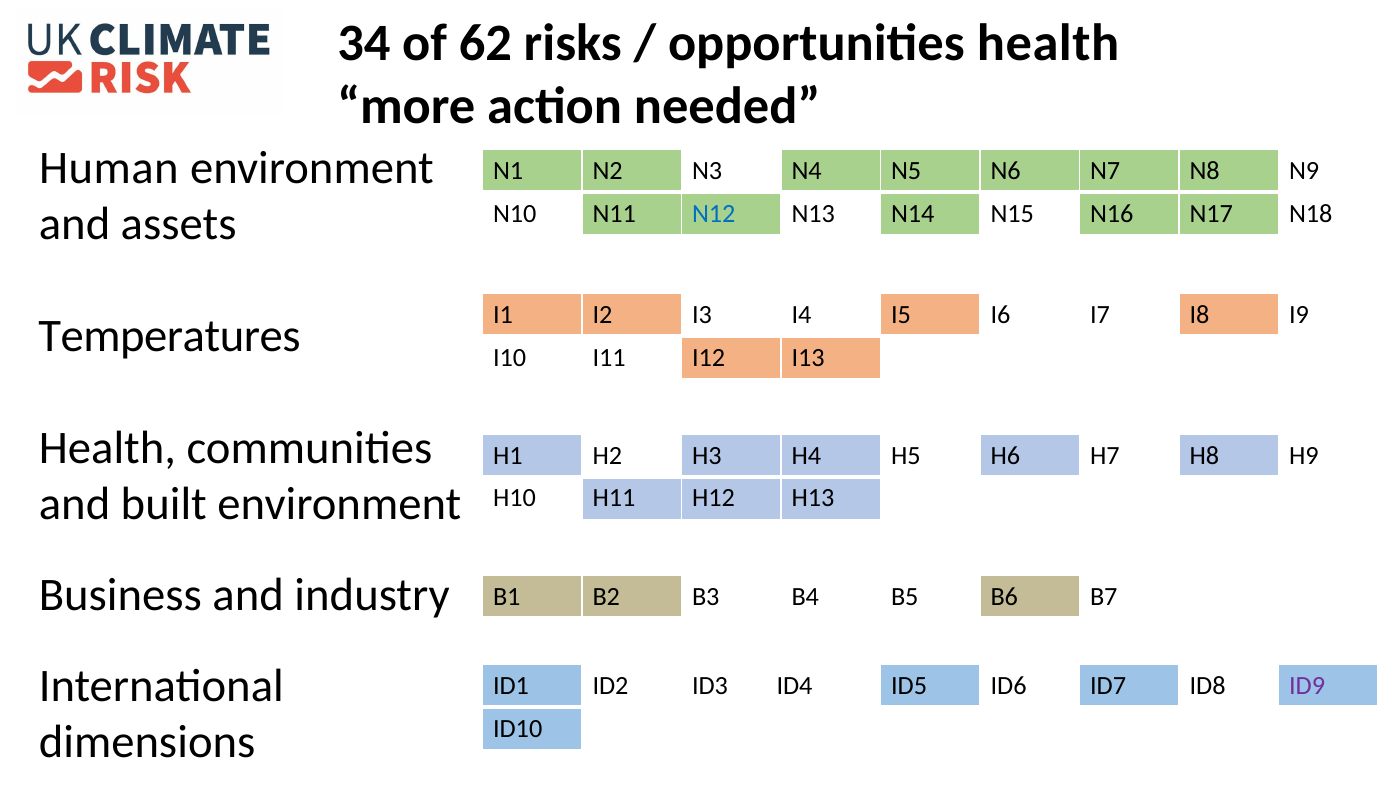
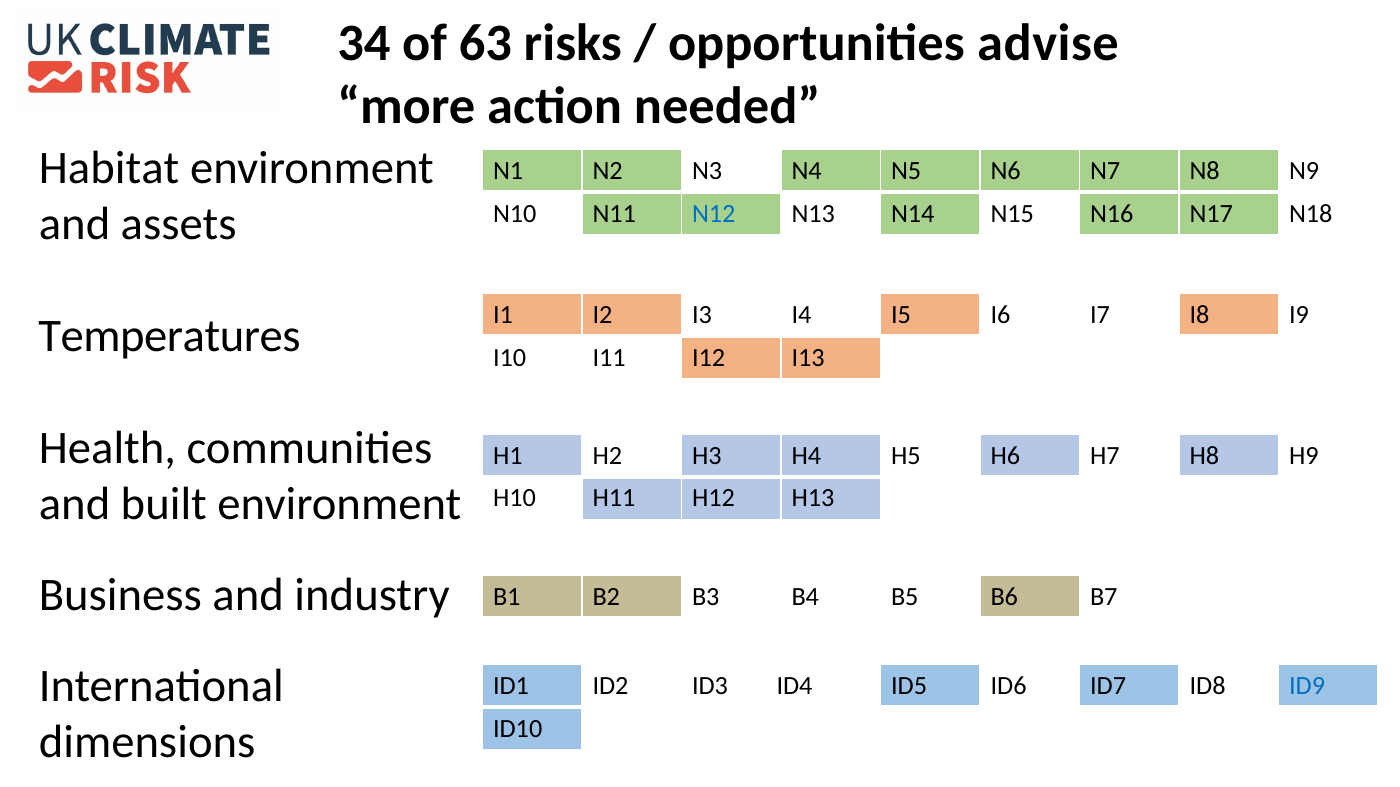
62: 62 -> 63
opportunities health: health -> advise
Human: Human -> Habitat
ID9 colour: purple -> blue
